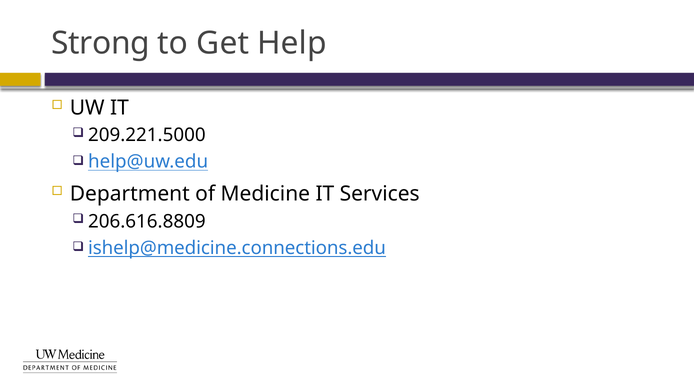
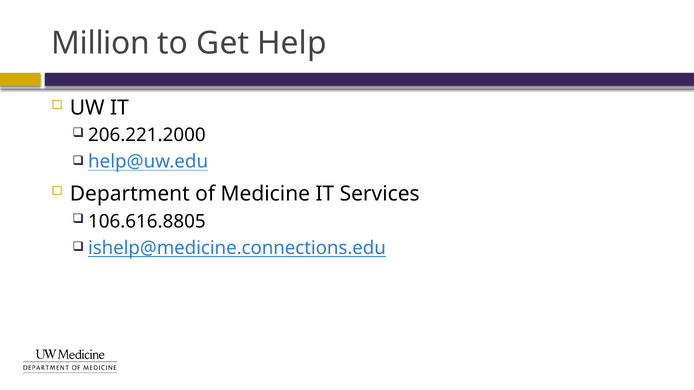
Strong: Strong -> Million
209.221.5000: 209.221.5000 -> 206.221.2000
206.616.8809: 206.616.8809 -> 106.616.8805
